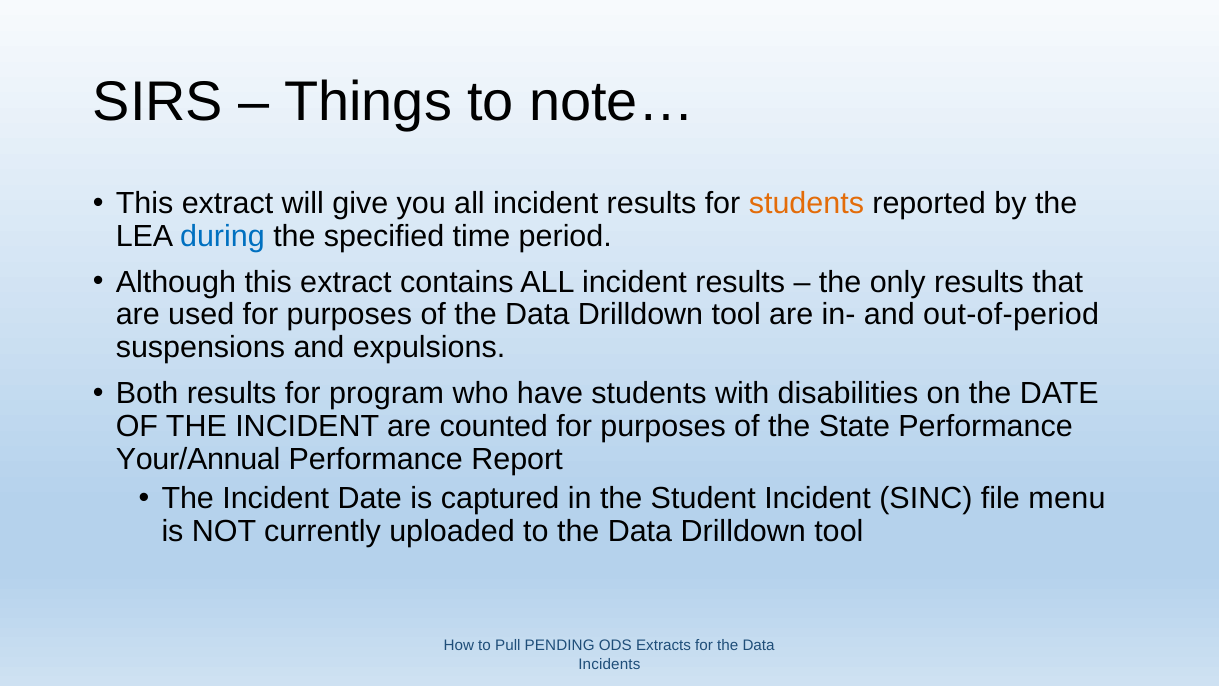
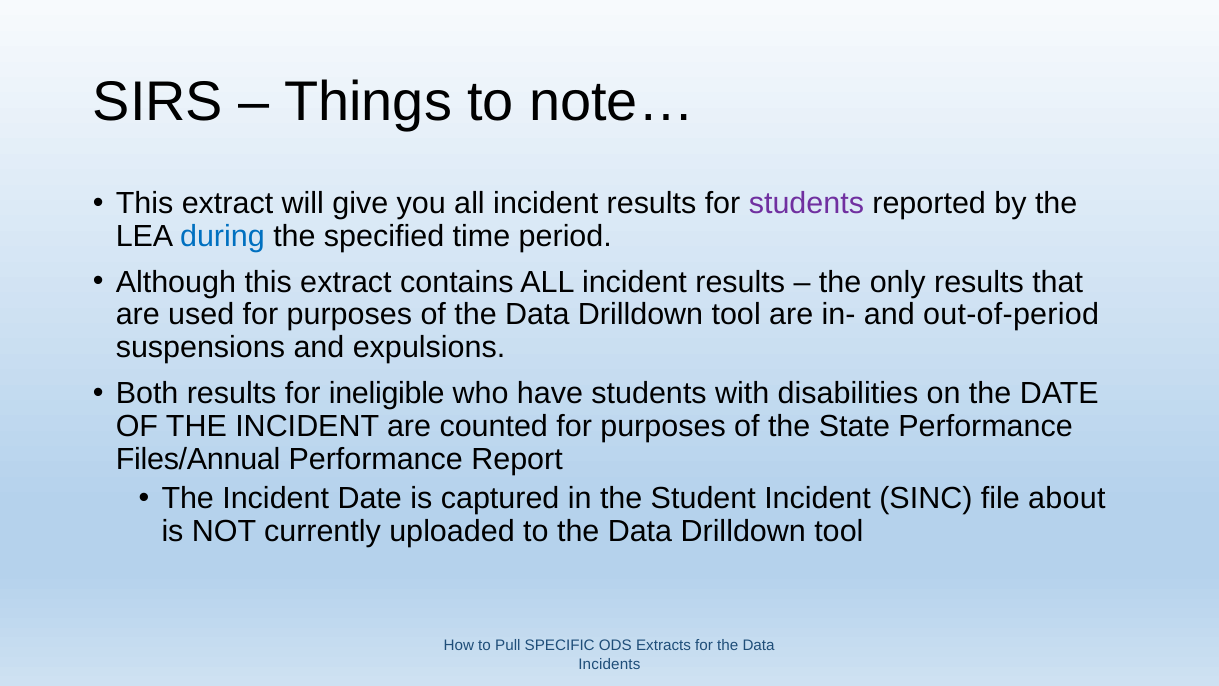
students at (806, 203) colour: orange -> purple
program: program -> ineligible
Your/Annual: Your/Annual -> Files/Annual
menu: menu -> about
PENDING: PENDING -> SPECIFIC
